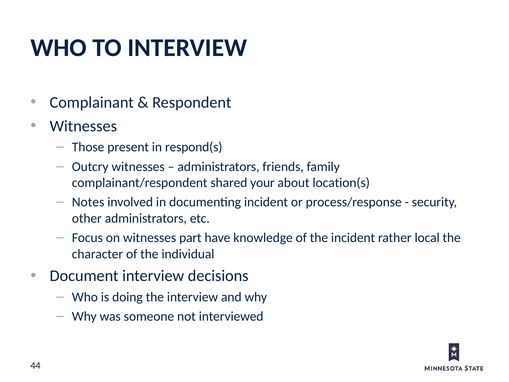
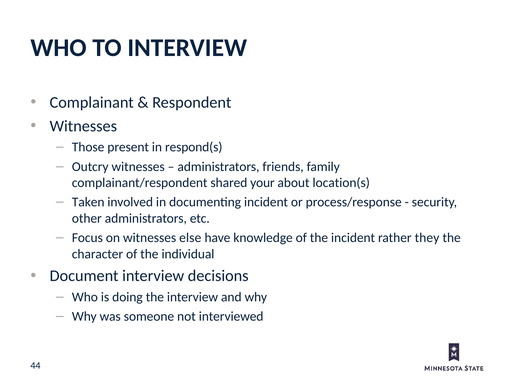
Notes: Notes -> Taken
part: part -> else
local: local -> they
